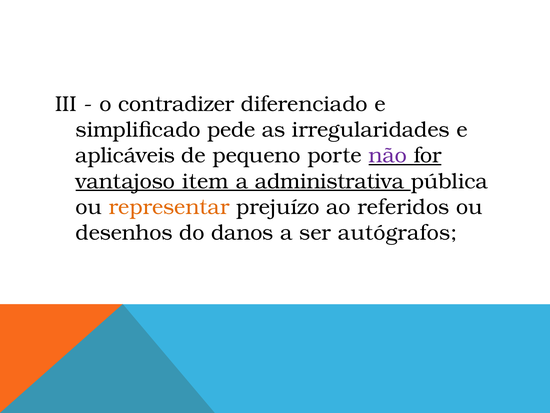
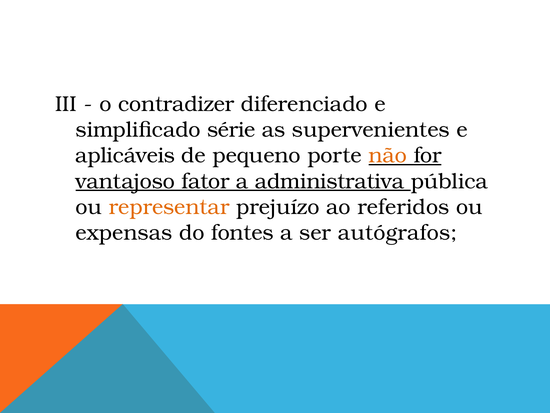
pede: pede -> série
irregularidades: irregularidades -> supervenientes
não colour: purple -> orange
item: item -> fator
desenhos: desenhos -> expensas
danos: danos -> fontes
